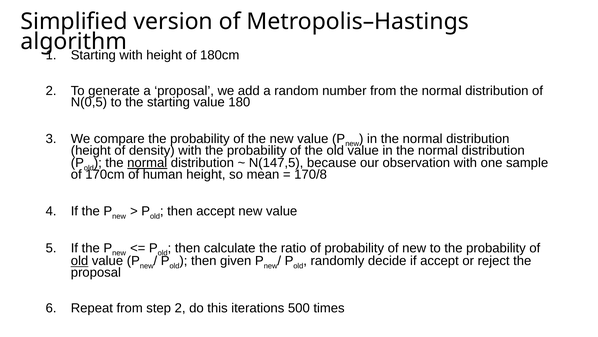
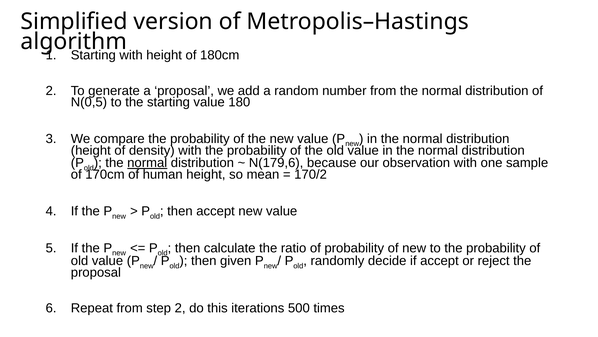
N(147,5: N(147,5 -> N(179,6
170/8: 170/8 -> 170/2
old at (80, 260) underline: present -> none
